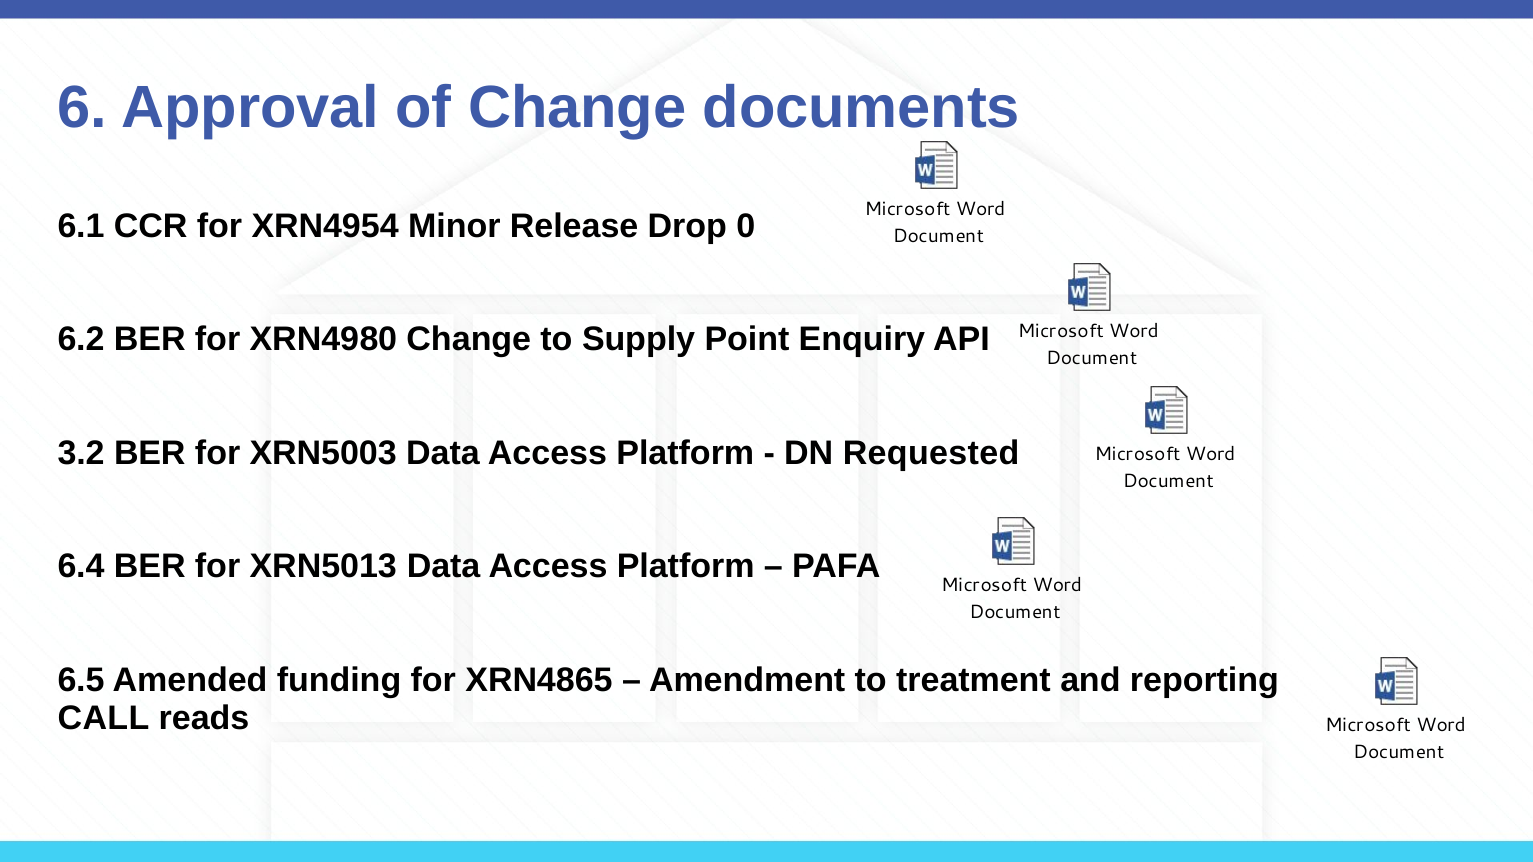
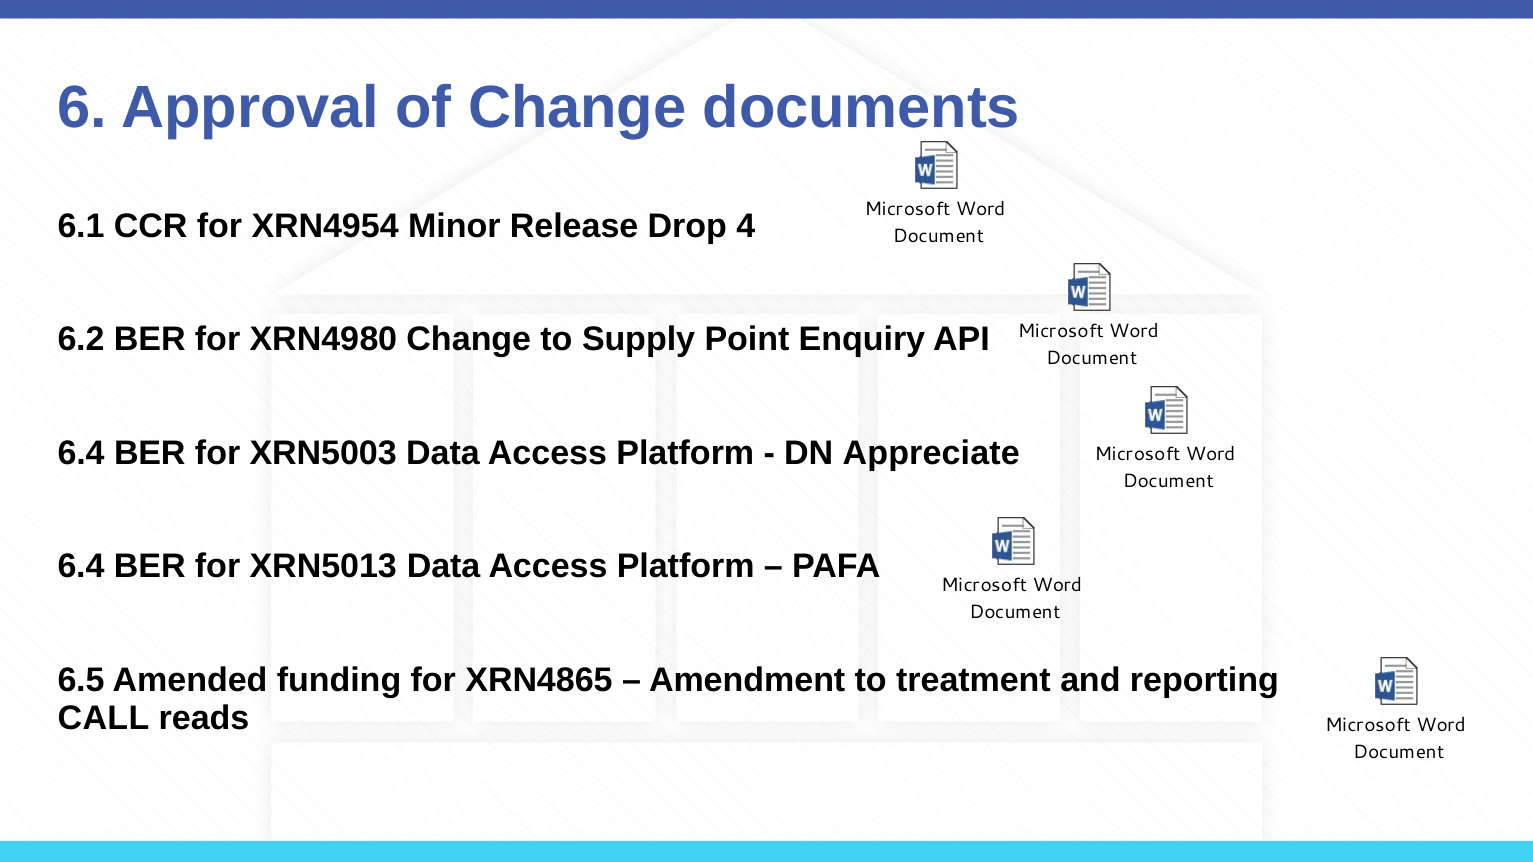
0: 0 -> 4
3.2 at (81, 453): 3.2 -> 6.4
Requested: Requested -> Appreciate
